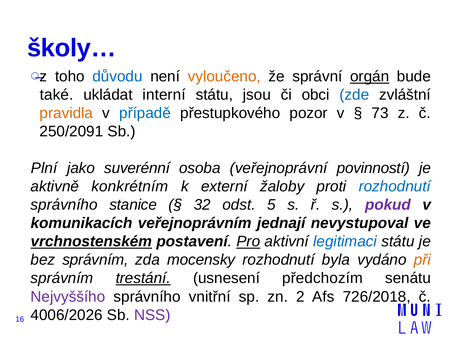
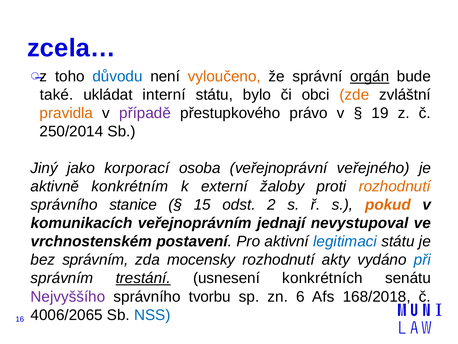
školy…: školy… -> zcela…
jsou: jsou -> bylo
zde colour: blue -> orange
případě colour: blue -> purple
pozor: pozor -> právo
73: 73 -> 19
250/2091: 250/2091 -> 250/2014
Plní: Plní -> Jiný
suverénní: suverénní -> korporací
povinností: povinností -> veřejného
rozhodnutí at (395, 186) colour: blue -> orange
32: 32 -> 15
5: 5 -> 2
pokud colour: purple -> orange
vrchnostenském underline: present -> none
Pro underline: present -> none
byla: byla -> akty
při colour: orange -> blue
předchozím: předchozím -> konkrétních
vnitřní: vnitřní -> tvorbu
2: 2 -> 6
726/2018: 726/2018 -> 168/2018
4006/2026: 4006/2026 -> 4006/2065
NSS colour: purple -> blue
